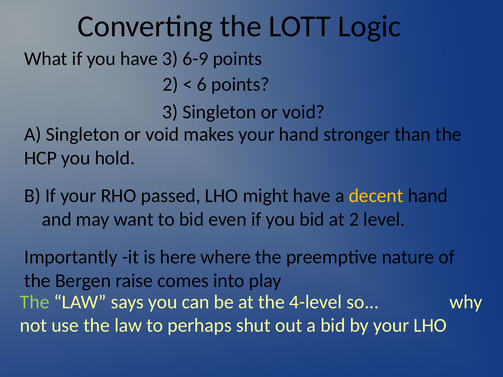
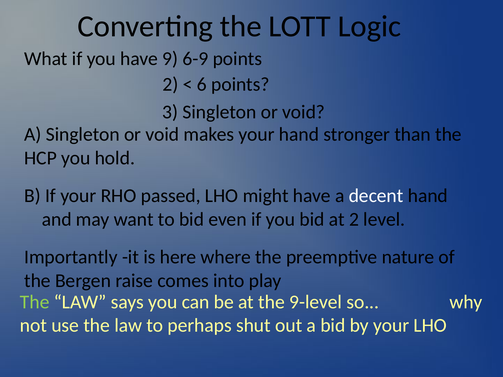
have 3: 3 -> 9
decent colour: yellow -> white
4-level: 4-level -> 9-level
